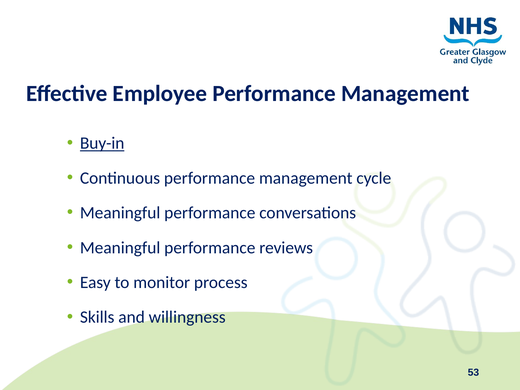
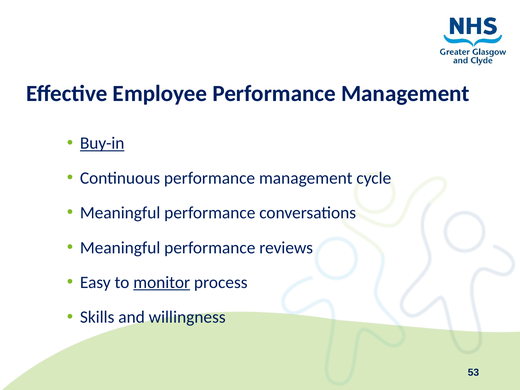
monitor underline: none -> present
